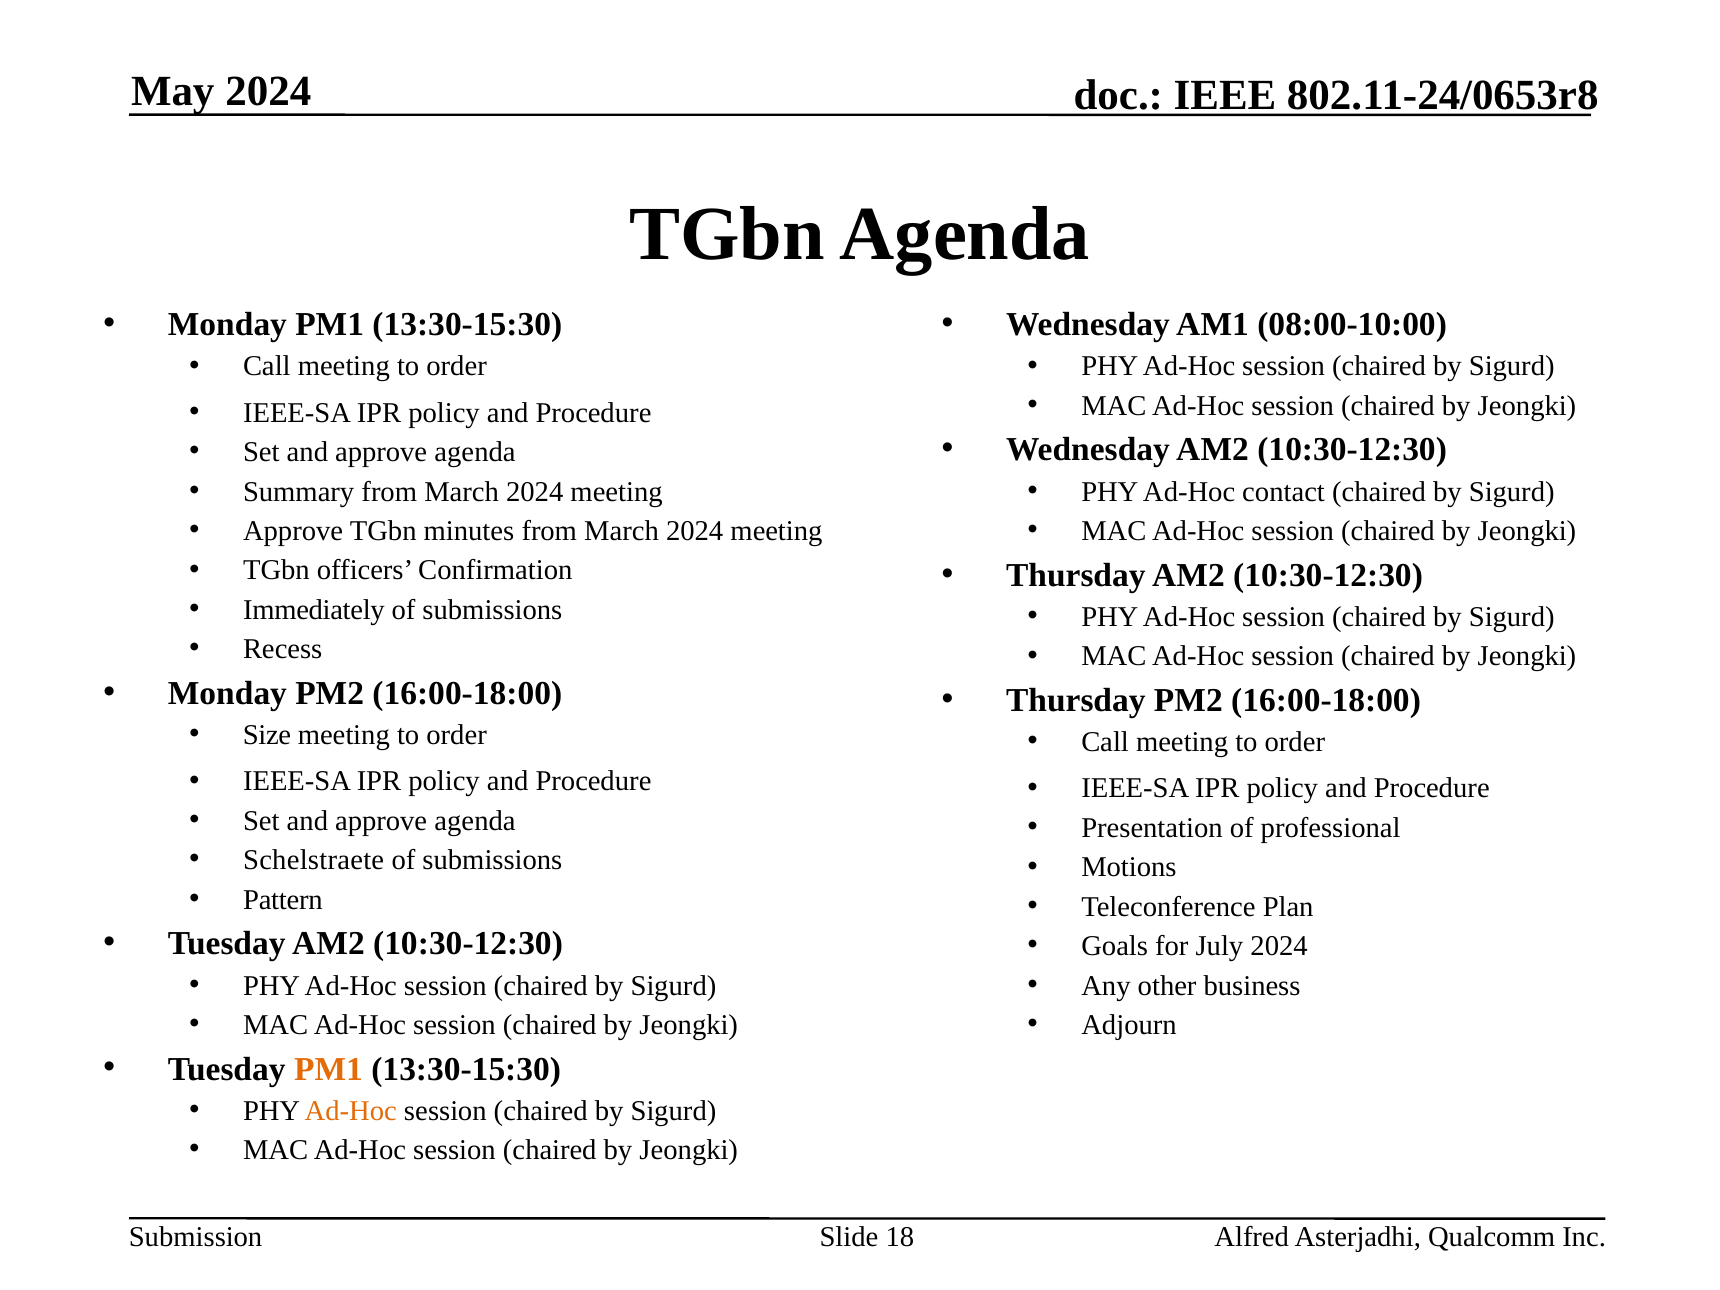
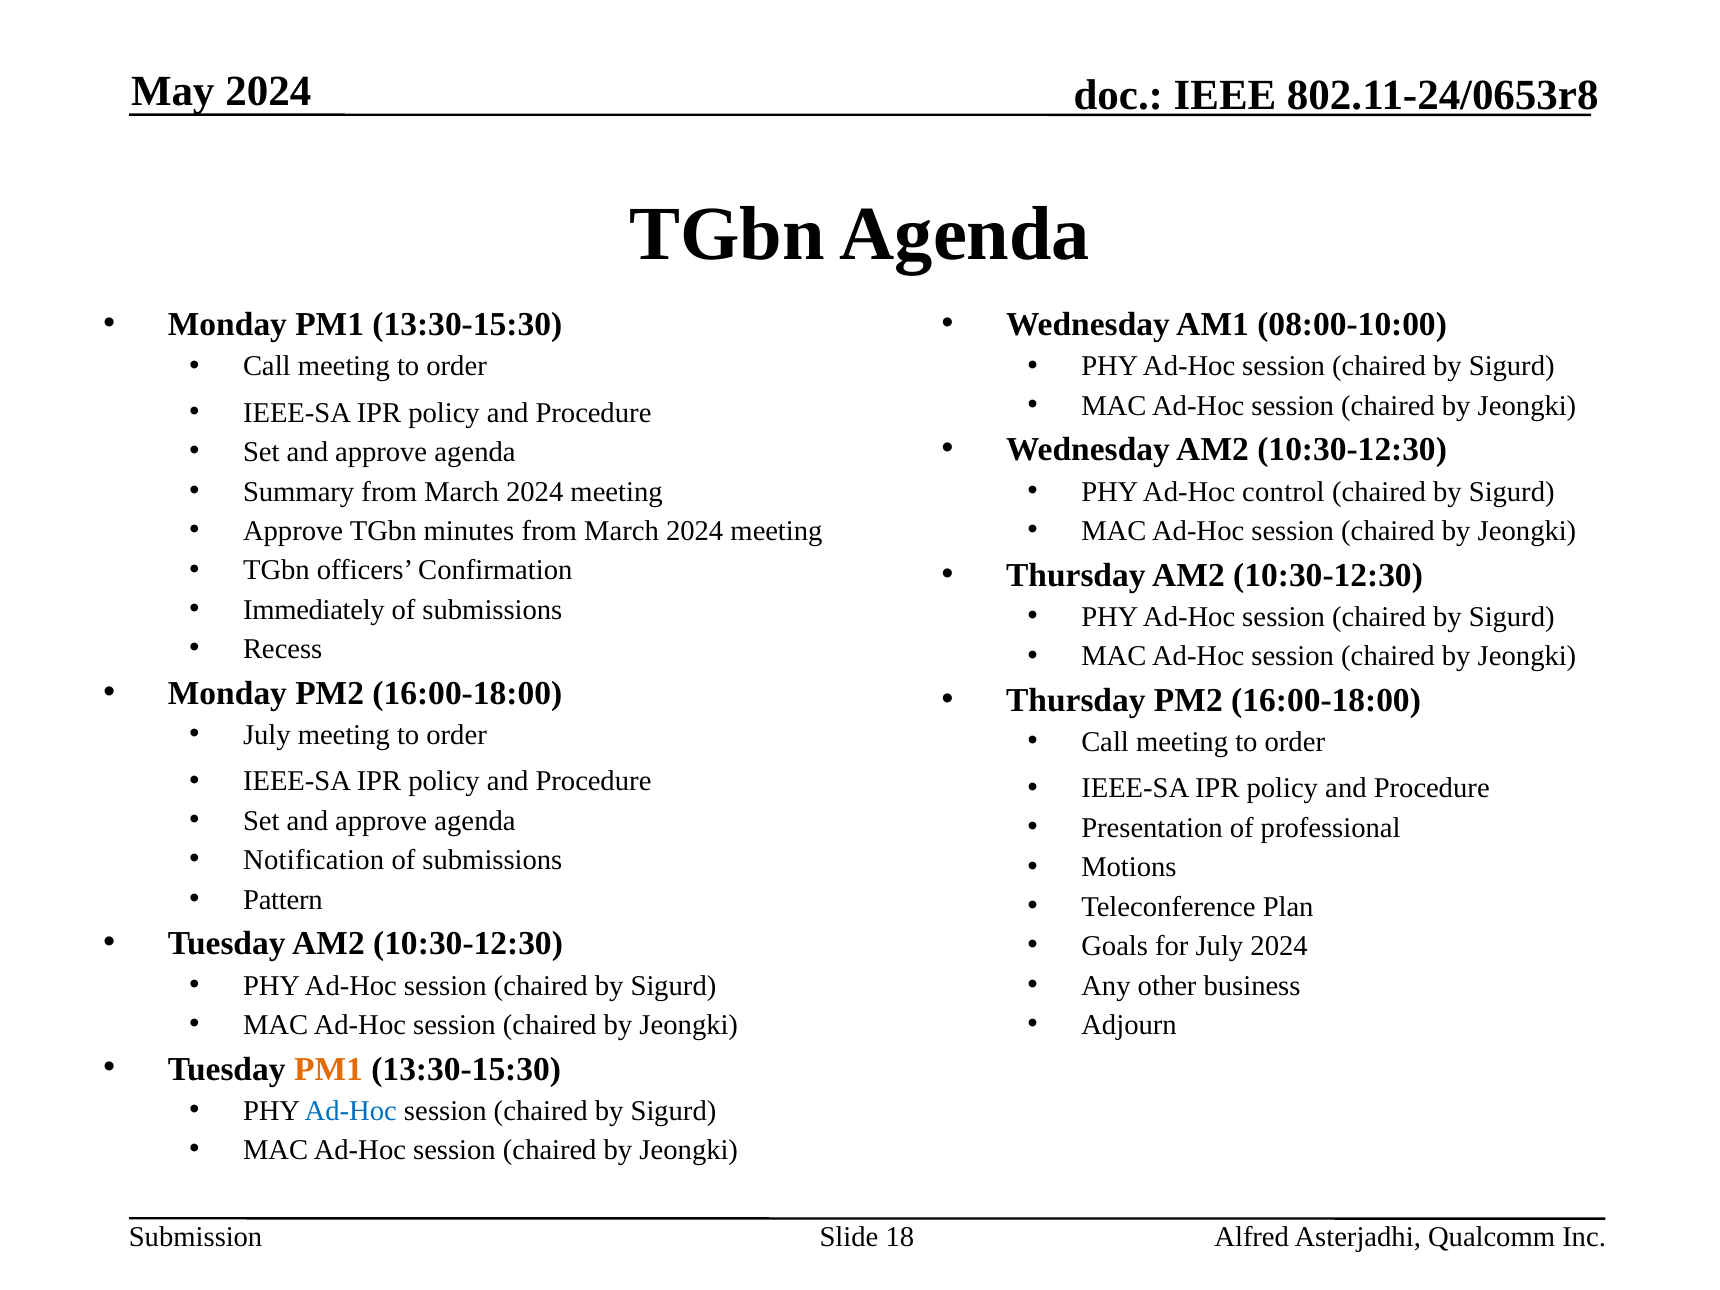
contact: contact -> control
Size at (267, 735): Size -> July
Schelstraete: Schelstraete -> Notification
Ad-Hoc at (351, 1111) colour: orange -> blue
